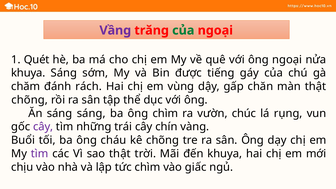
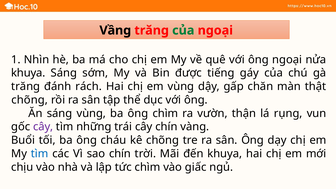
Vầng colour: purple -> black
Quét: Quét -> Nhìn
chăm at (26, 86): chăm -> trăng
sáng sáng: sáng -> vùng
chúc: chúc -> thận
tìm at (40, 154) colour: purple -> blue
sao thật: thật -> chín
